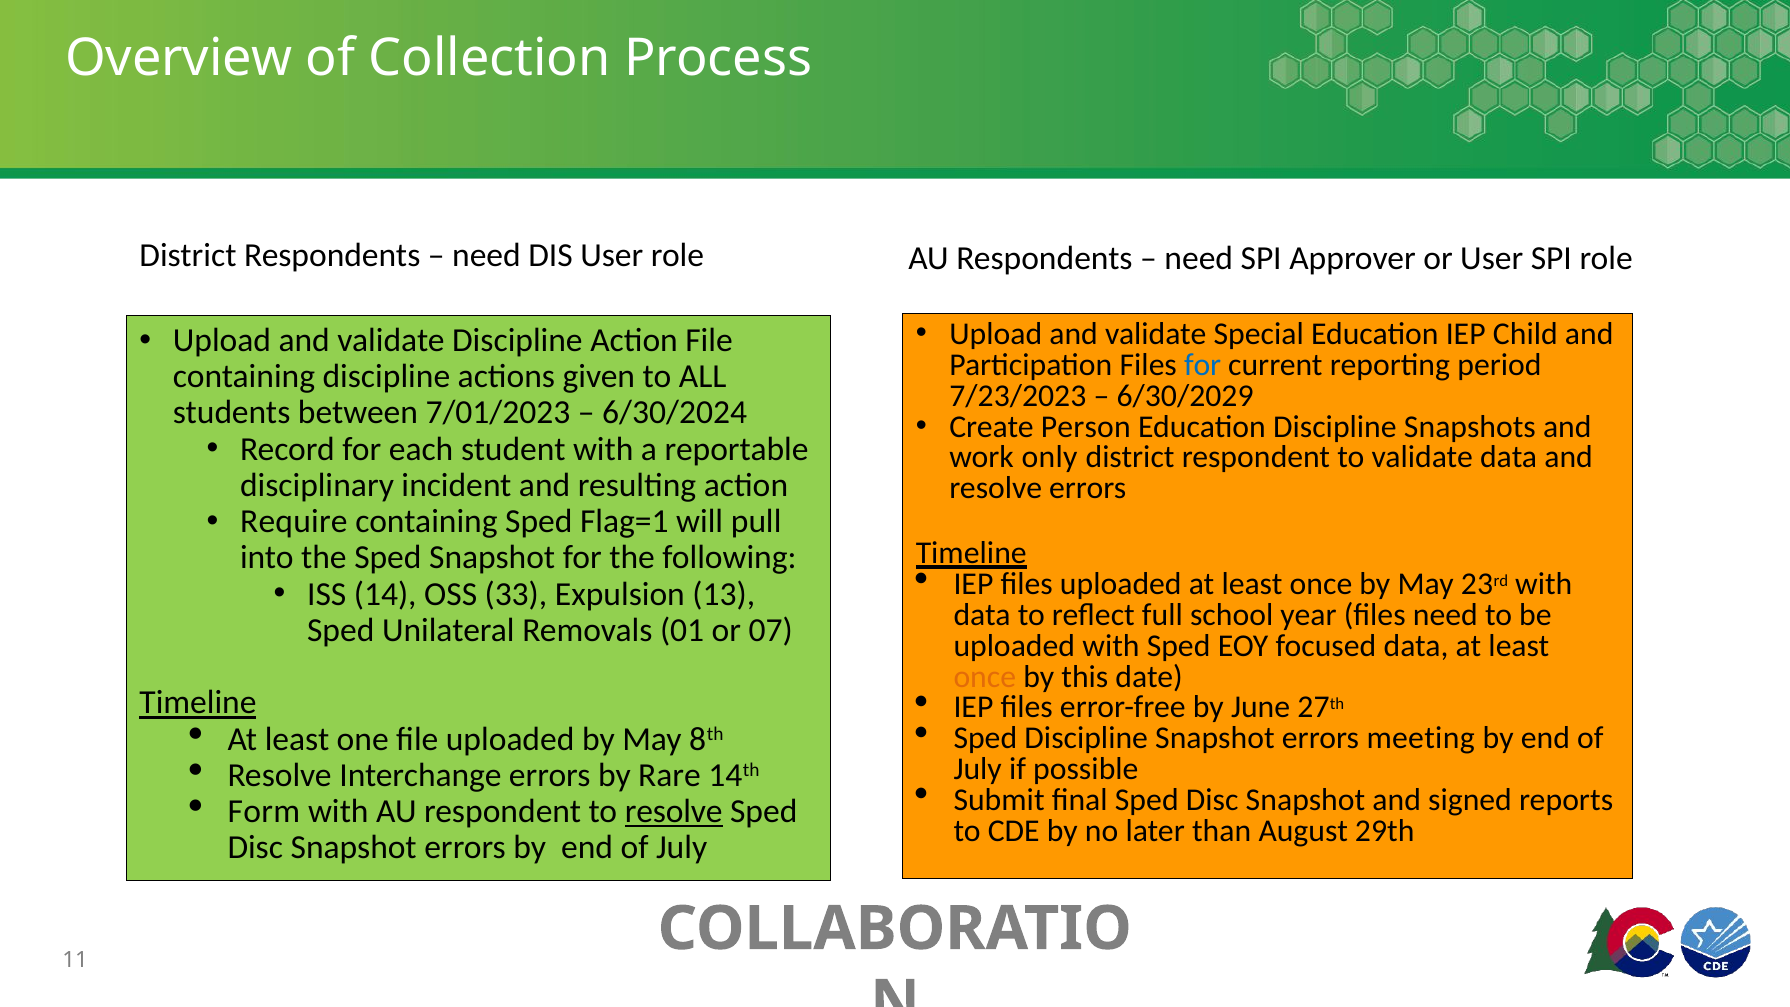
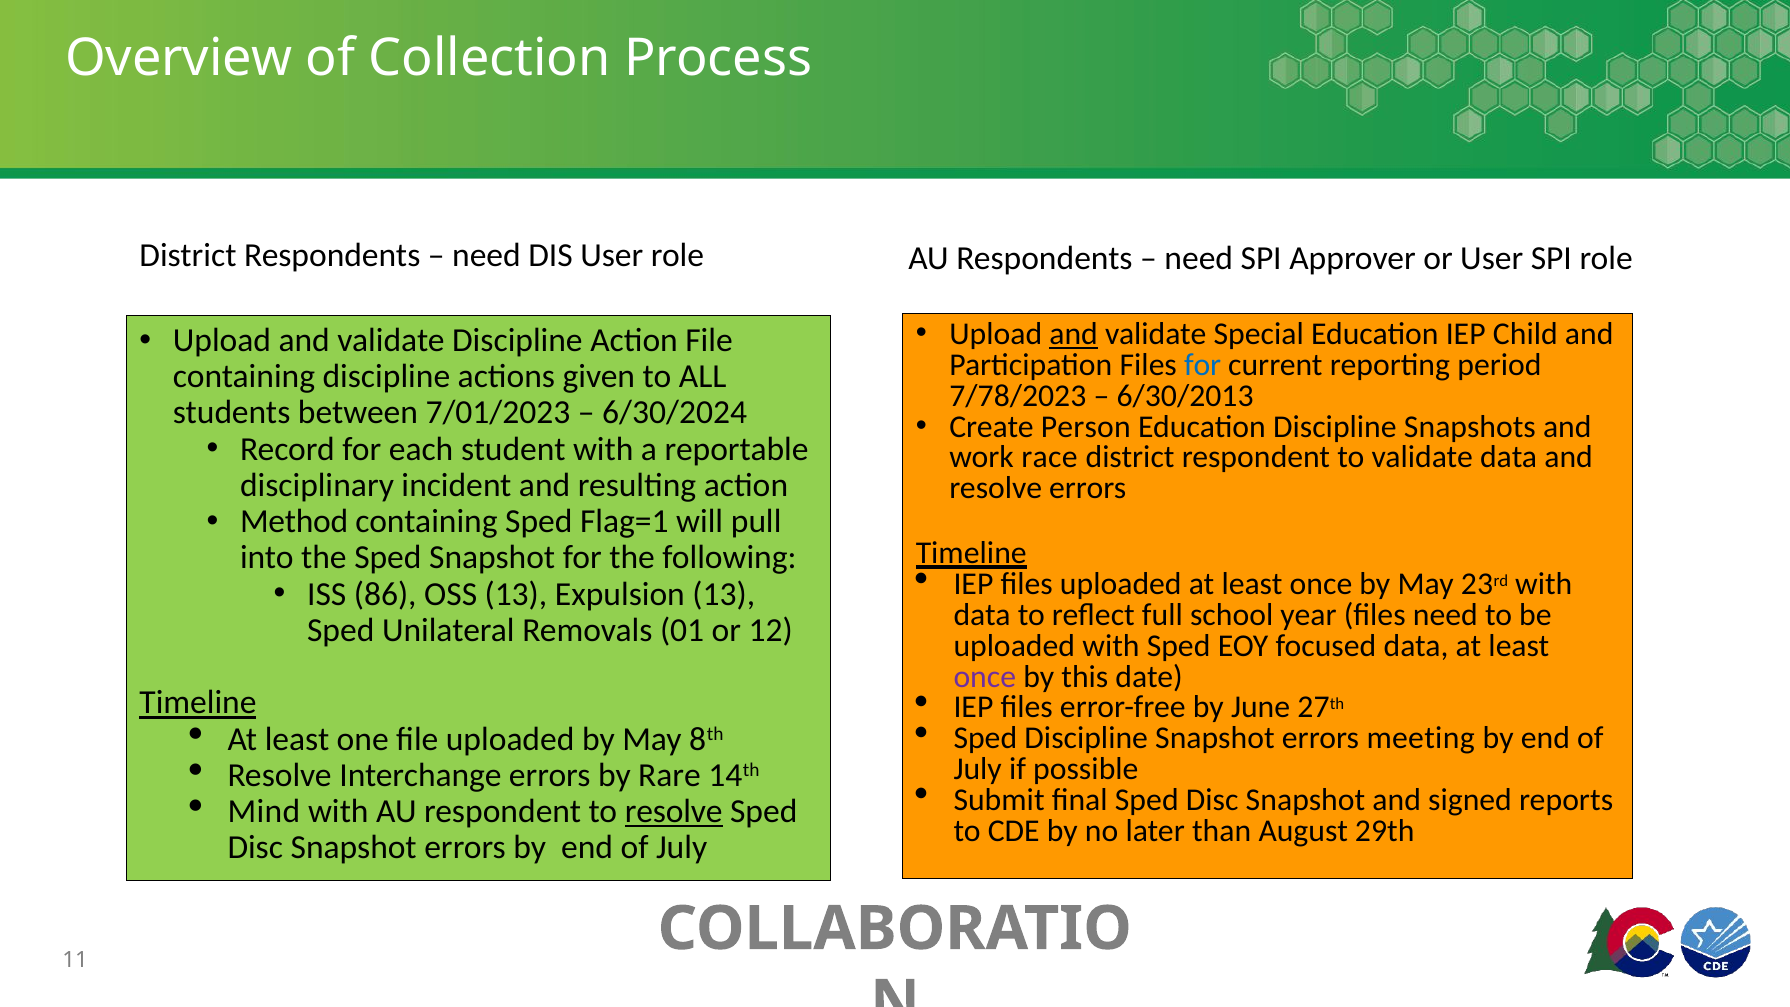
and at (1074, 334) underline: none -> present
7/23/2023: 7/23/2023 -> 7/78/2023
6/30/2029: 6/30/2029 -> 6/30/2013
only: only -> race
Require: Require -> Method
14: 14 -> 86
OSS 33: 33 -> 13
07: 07 -> 12
once at (985, 677) colour: orange -> purple
Form: Form -> Mind
